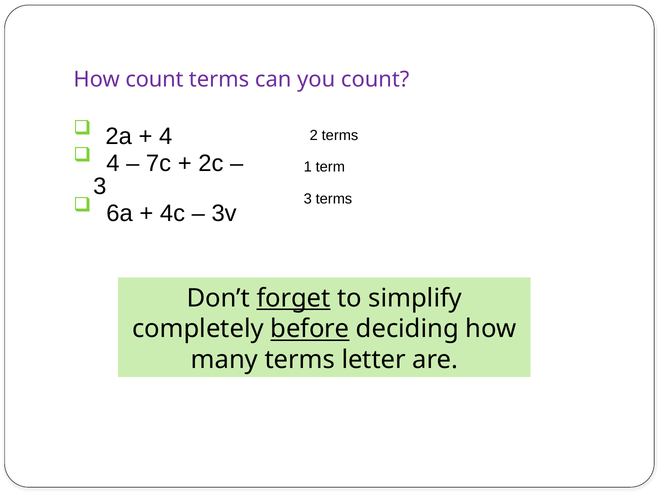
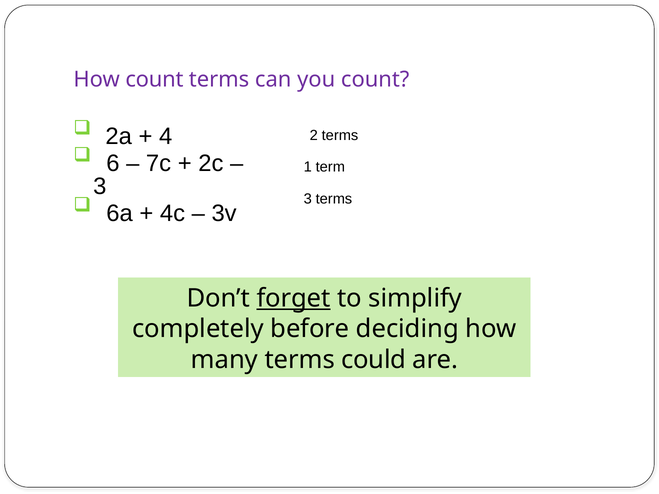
4 at (113, 164): 4 -> 6
before underline: present -> none
letter: letter -> could
